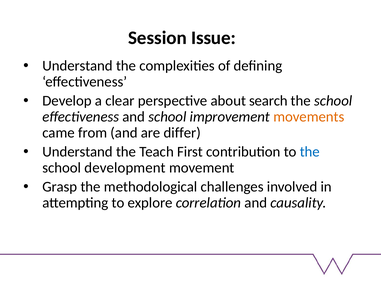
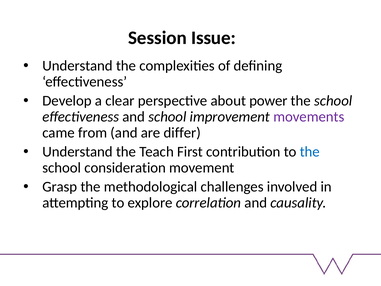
search: search -> power
movements colour: orange -> purple
development: development -> consideration
